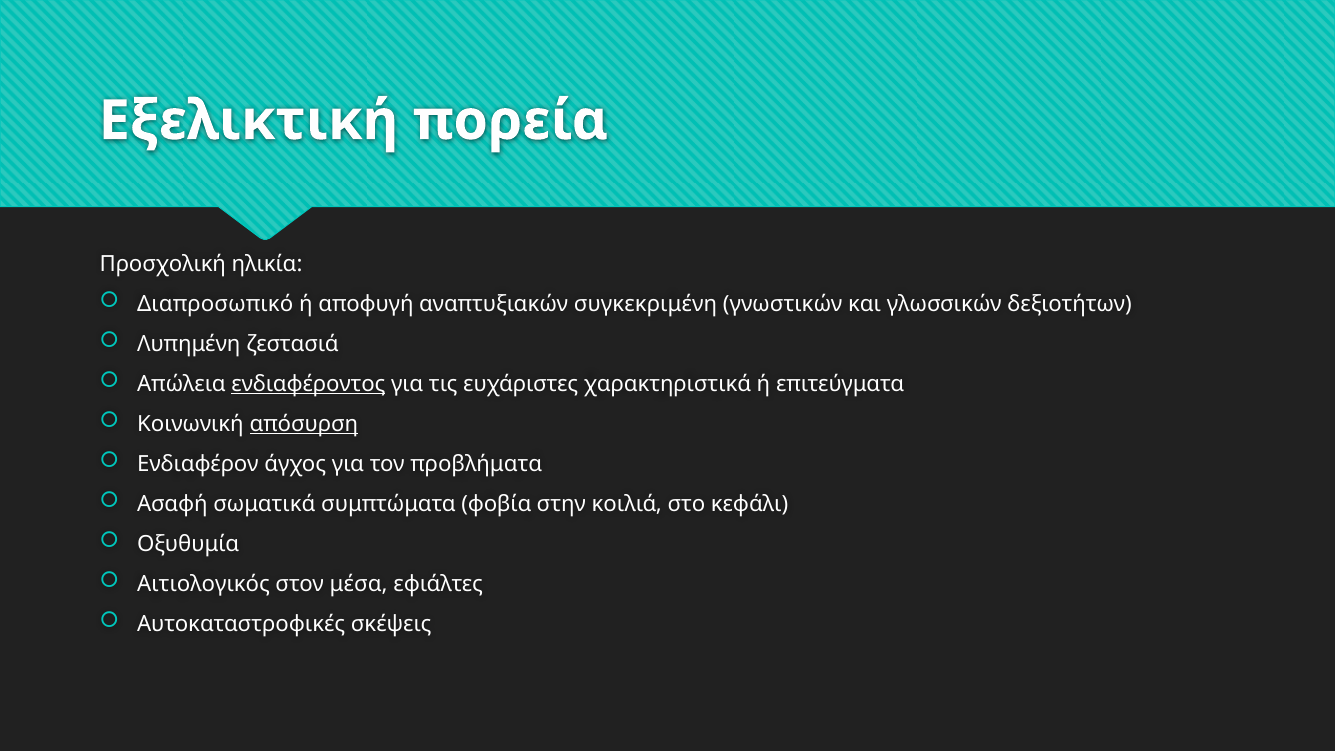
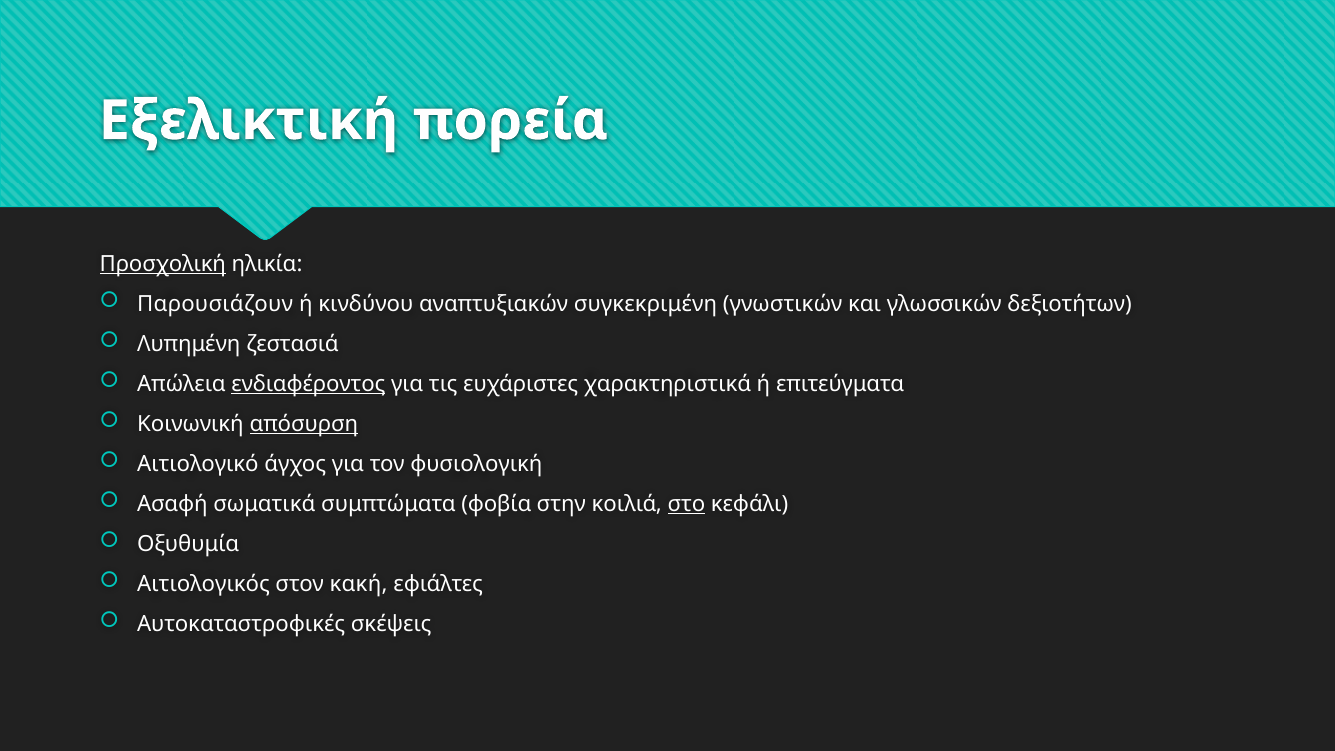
Προσχολική underline: none -> present
Διαπροσωπικό: Διαπροσωπικό -> Παρουσιάζουν
αποφυγή: αποφυγή -> κινδύνου
Ενδιαφέρον: Ενδιαφέρον -> Αιτιολογικό
προβλήματα: προβλήματα -> φυσιολογική
στο underline: none -> present
μέσα: μέσα -> κακή
